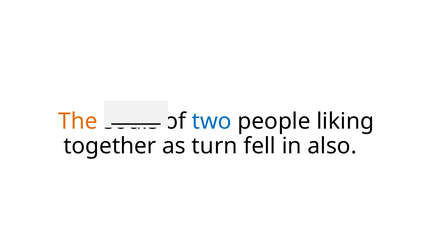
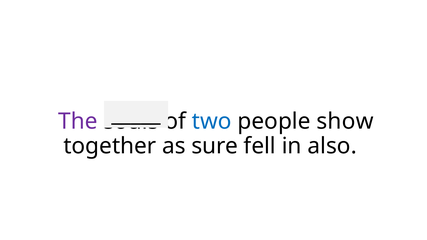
The colour: orange -> purple
liking: liking -> show
turn: turn -> sure
